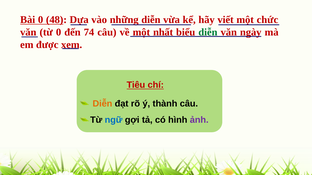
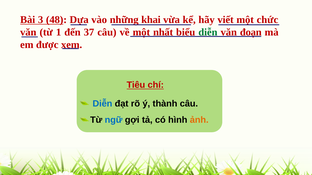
Bài 0: 0 -> 3
những diễn: diễn -> khai
từ 0: 0 -> 1
74: 74 -> 37
ngày: ngày -> đoạn
Diễn at (102, 104) colour: orange -> blue
ảnh colour: purple -> orange
